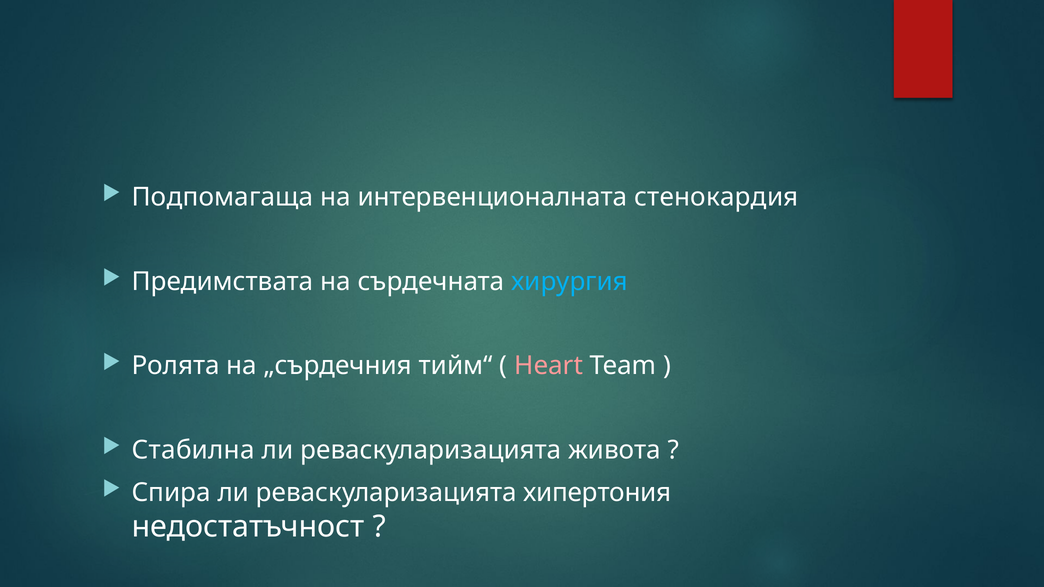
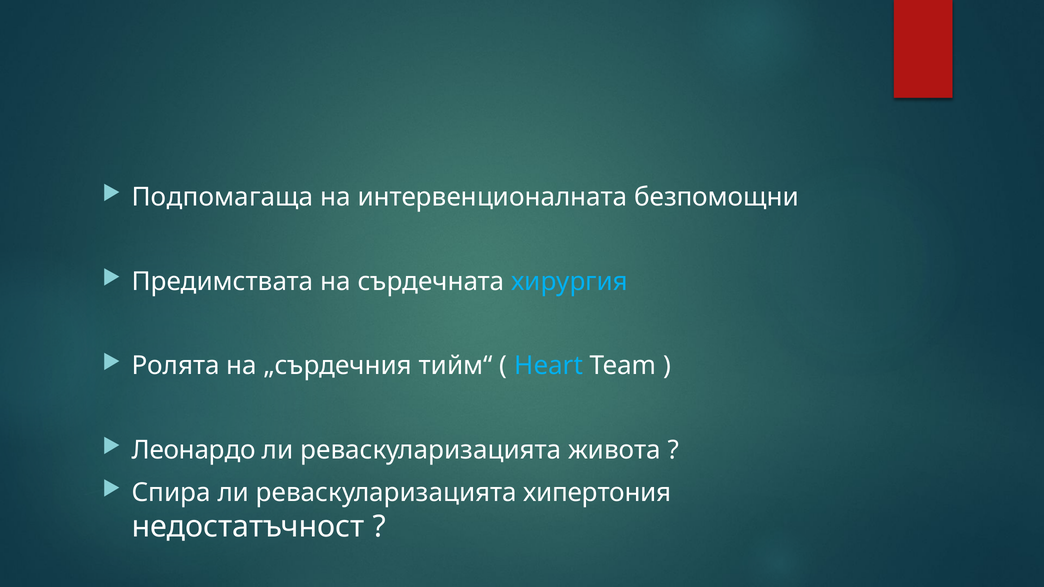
стенокардия: стенокардия -> безпомощни
Heart colour: pink -> light blue
Стабилна: Стабилна -> Леонардо
